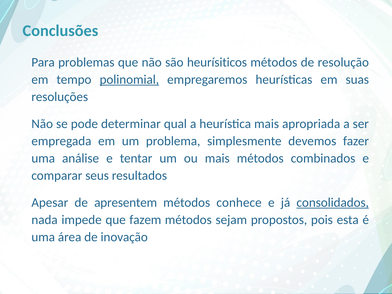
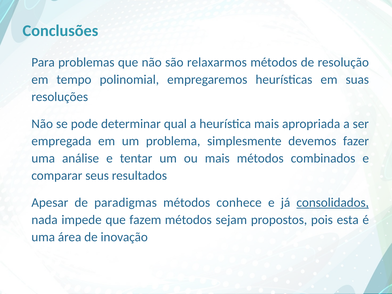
heurísiticos: heurísiticos -> relaxarmos
polinomial underline: present -> none
apresentem: apresentem -> paradigmas
